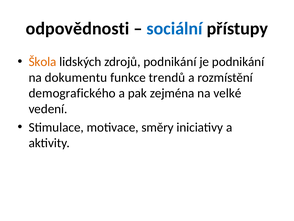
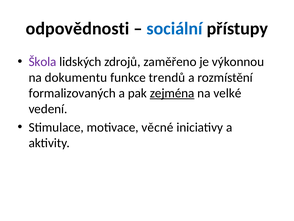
Škola colour: orange -> purple
zdrojů podnikání: podnikání -> zaměřeno
je podnikání: podnikání -> výkonnou
demografického: demografického -> formalizovaných
zejména underline: none -> present
směry: směry -> věcné
